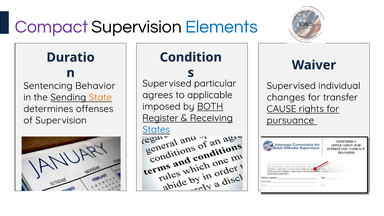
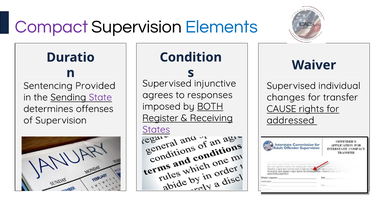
particular: particular -> injunctive
Behavior: Behavior -> Provided
applicable: applicable -> responses
State colour: orange -> purple
pursuance: pursuance -> addressed
States colour: blue -> purple
